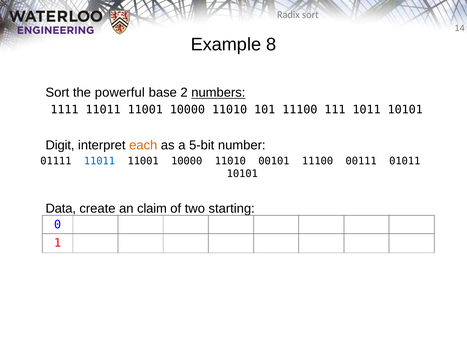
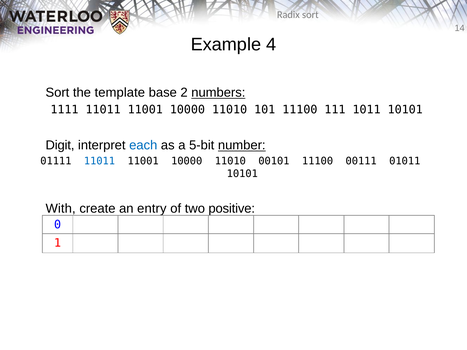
8: 8 -> 4
powerful: powerful -> template
each colour: orange -> blue
number underline: none -> present
Data: Data -> With
claim: claim -> entry
starting: starting -> positive
